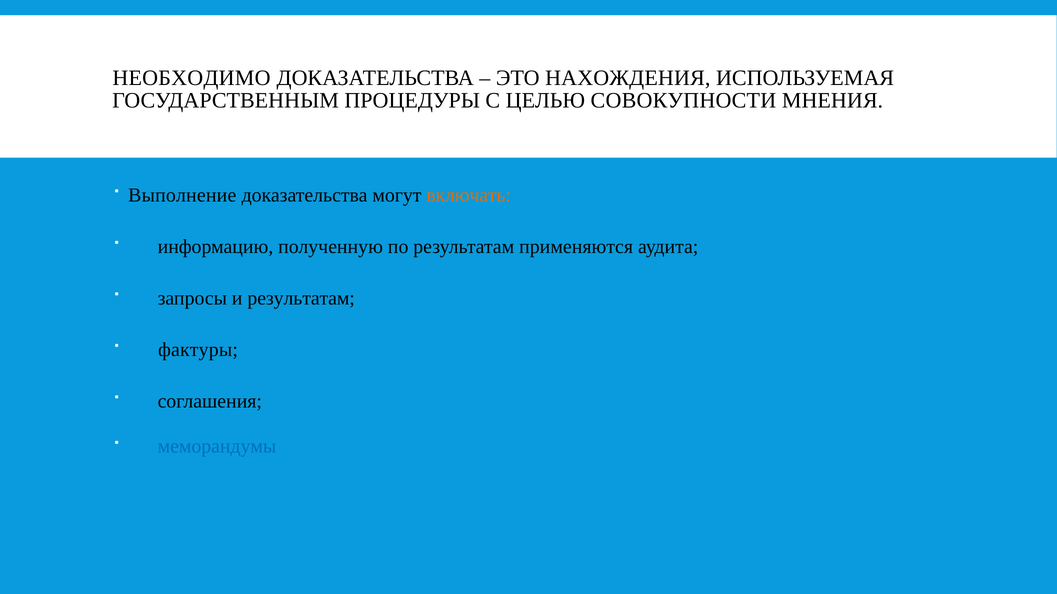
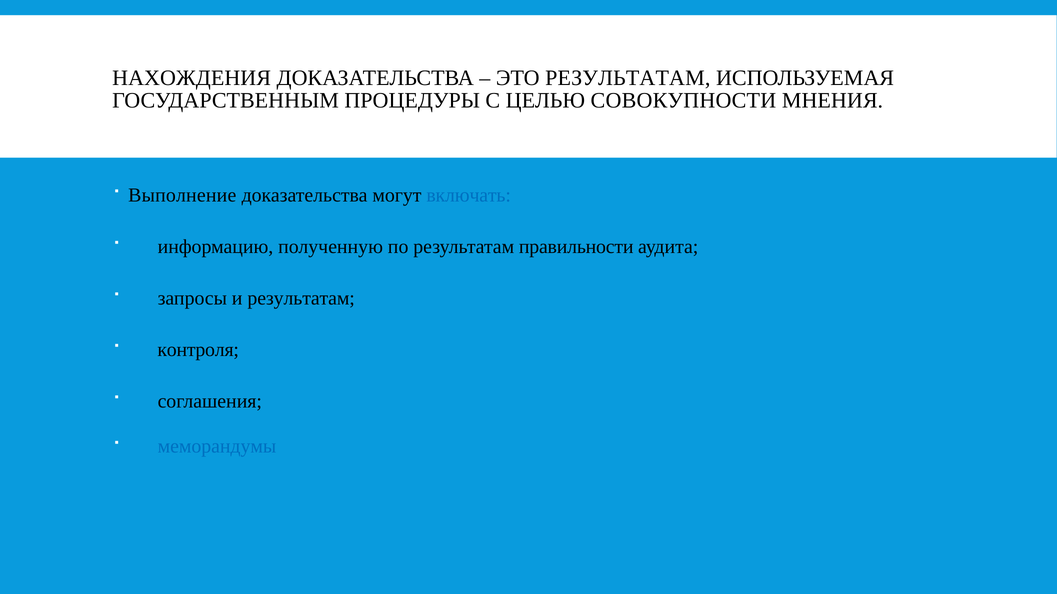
НЕОБХОДИМО: НЕОБХОДИМО -> НАХОЖДЕНИЯ
ЭТО НАХОЖДЕНИЯ: НАХОЖДЕНИЯ -> РЕЗУЛЬТАТАМ
включать colour: orange -> blue
применяются: применяются -> правильности
фактуры: фактуры -> контроля
